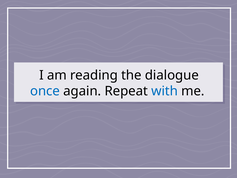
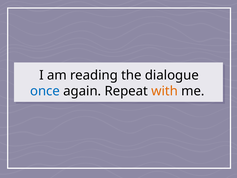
with colour: blue -> orange
